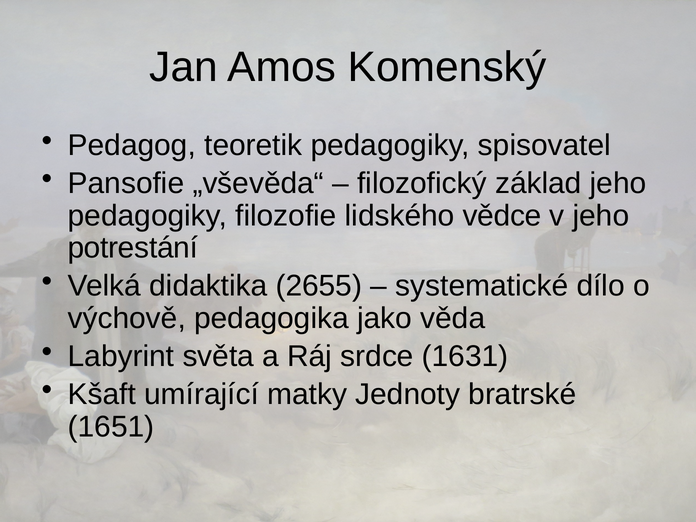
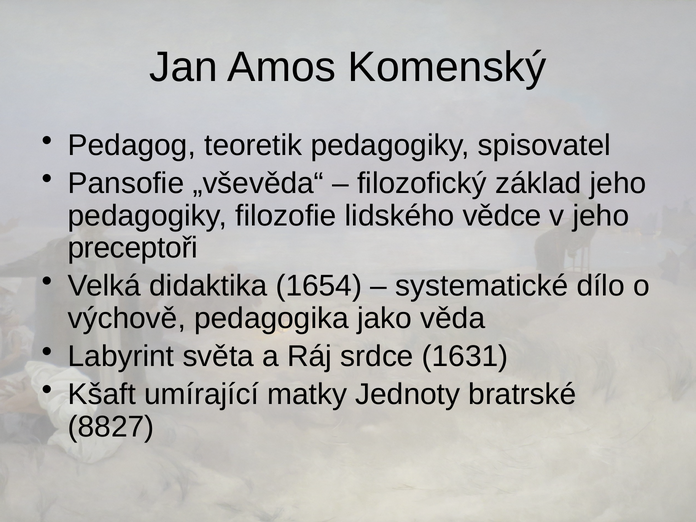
potrestání: potrestání -> preceptoři
2655: 2655 -> 1654
1651: 1651 -> 8827
